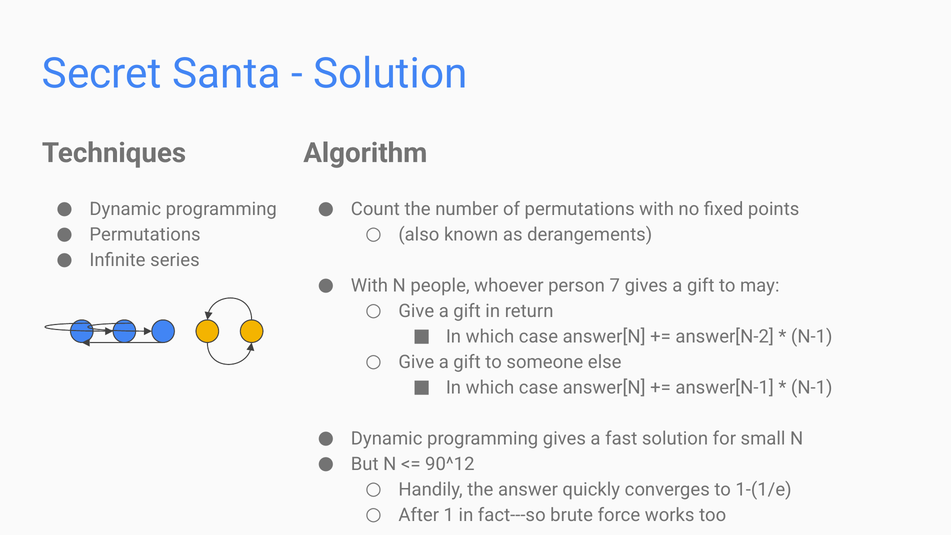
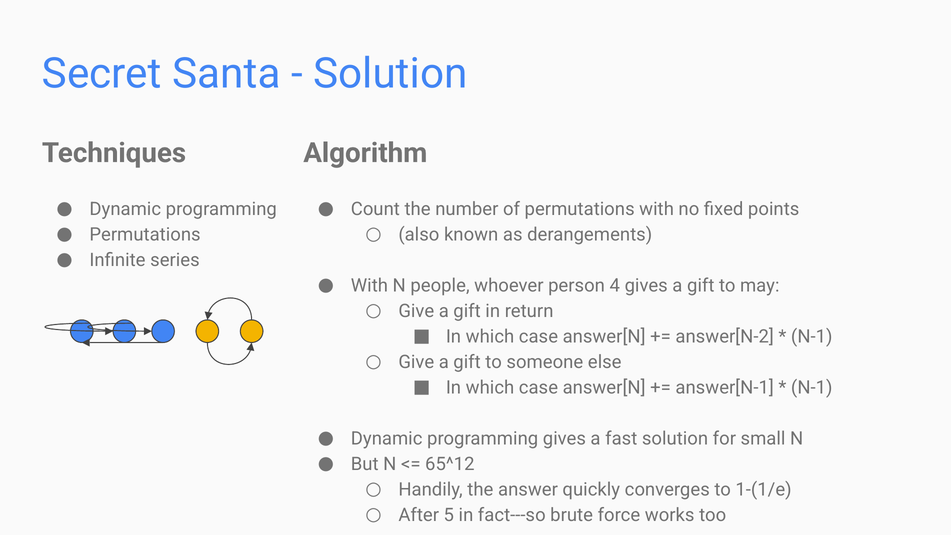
7: 7 -> 4
90^12: 90^12 -> 65^12
1: 1 -> 5
